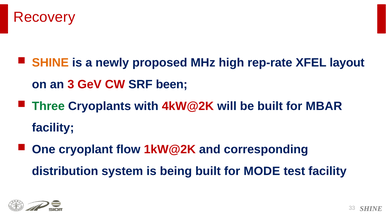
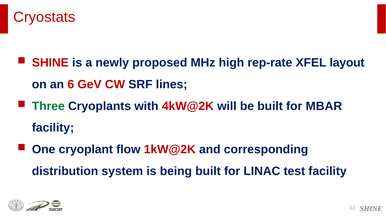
Recovery: Recovery -> Cryostats
SHINE at (50, 63) colour: orange -> red
3: 3 -> 6
been: been -> lines
MODE: MODE -> LINAC
